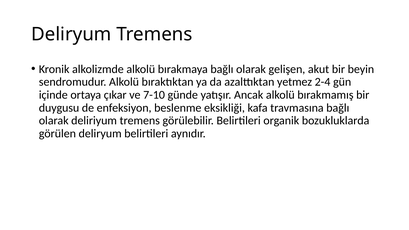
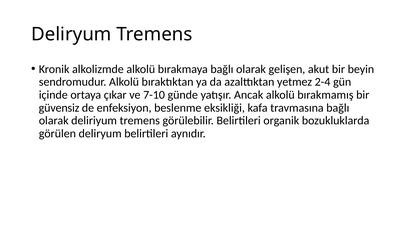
duygusu: duygusu -> güvensiz
